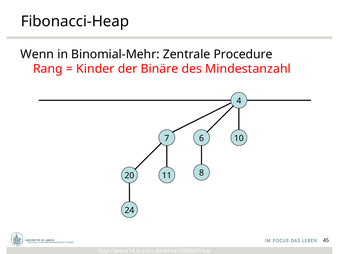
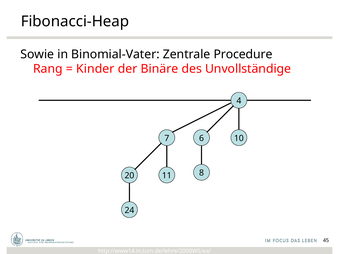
Wenn: Wenn -> Sowie
Binomial-Mehr: Binomial-Mehr -> Binomial-Vater
Mindestanzahl: Mindestanzahl -> Unvollständige
